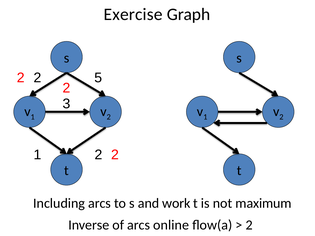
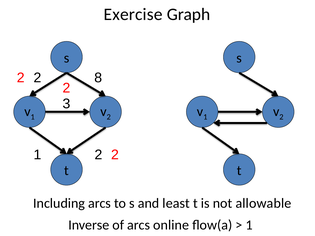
5: 5 -> 8
work: work -> least
maximum: maximum -> allowable
2 at (249, 225): 2 -> 1
